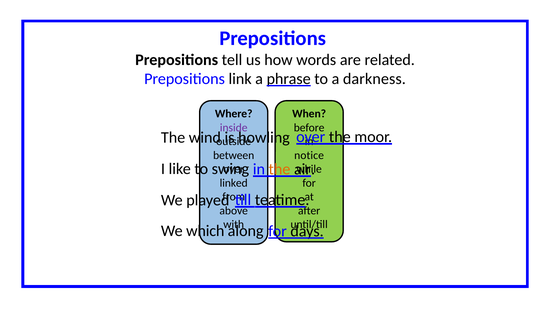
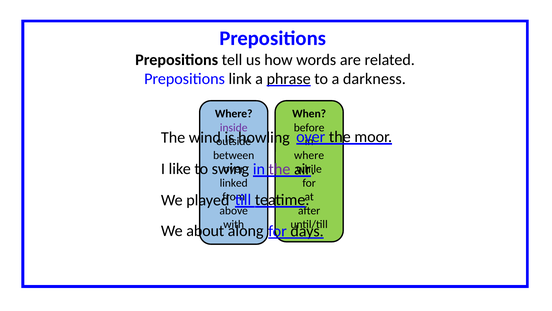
notice at (309, 155): notice -> where
the at (279, 169) colour: orange -> purple
which: which -> about
